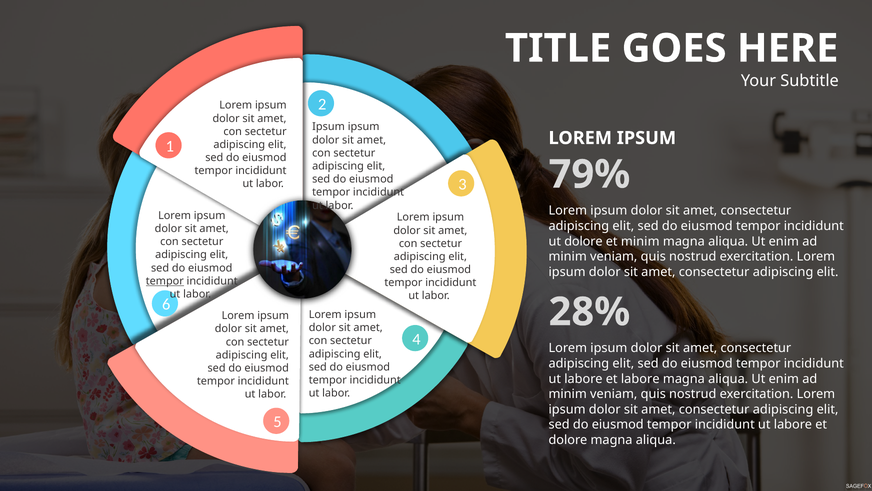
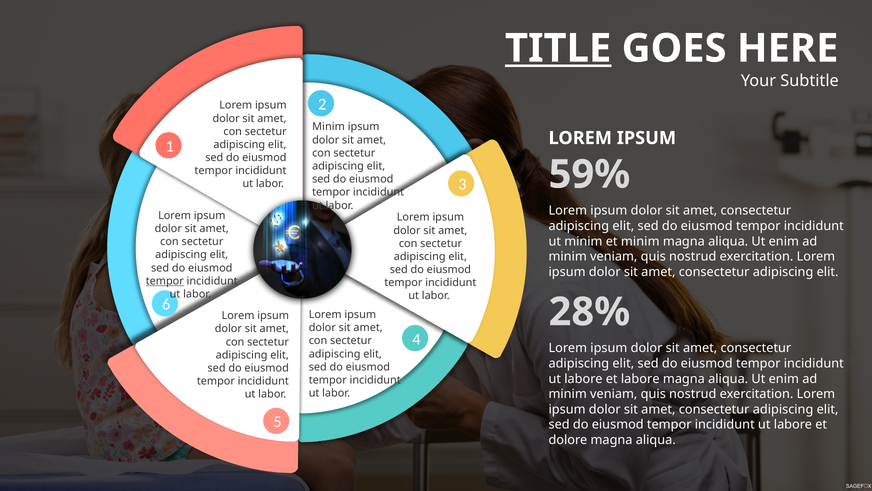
TITLE underline: none -> present
Ipsum at (329, 127): Ipsum -> Minim
79%: 79% -> 59%
ut dolore: dolore -> minim
